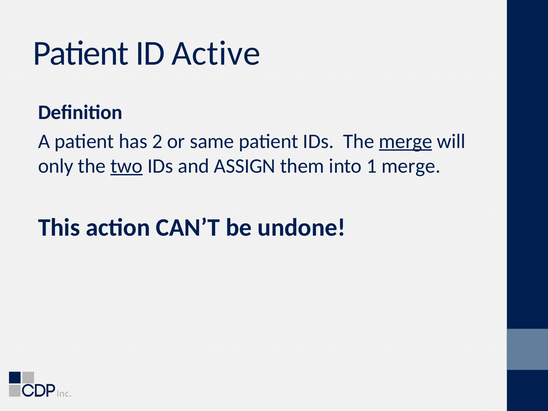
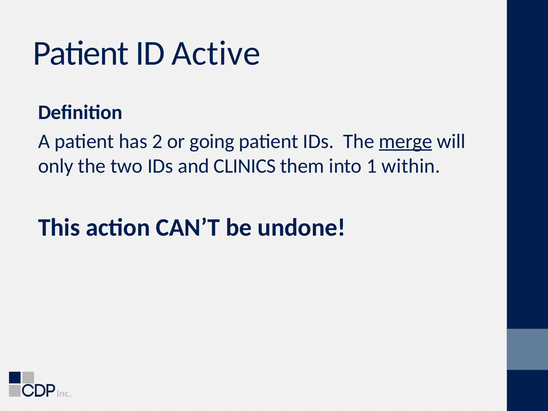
same: same -> going
two underline: present -> none
ASSIGN: ASSIGN -> CLINICS
1 merge: merge -> within
